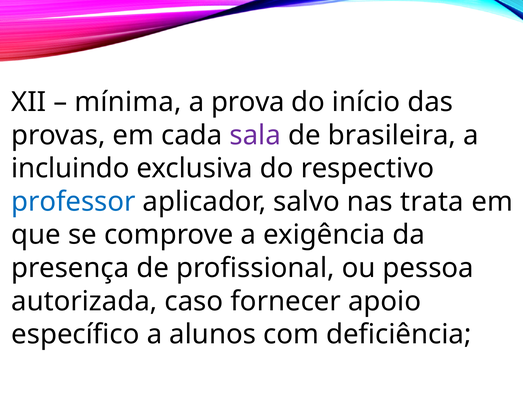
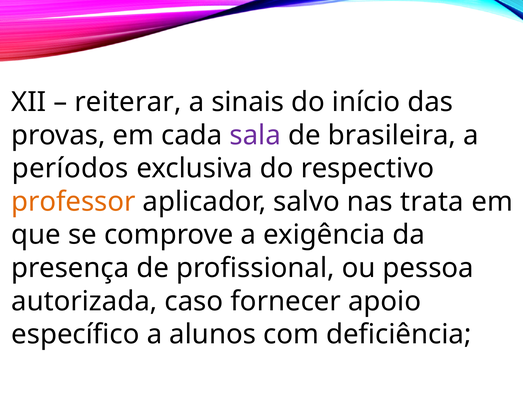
mínima: mínima -> reiterar
prova: prova -> sinais
incluindo: incluindo -> períodos
professor colour: blue -> orange
